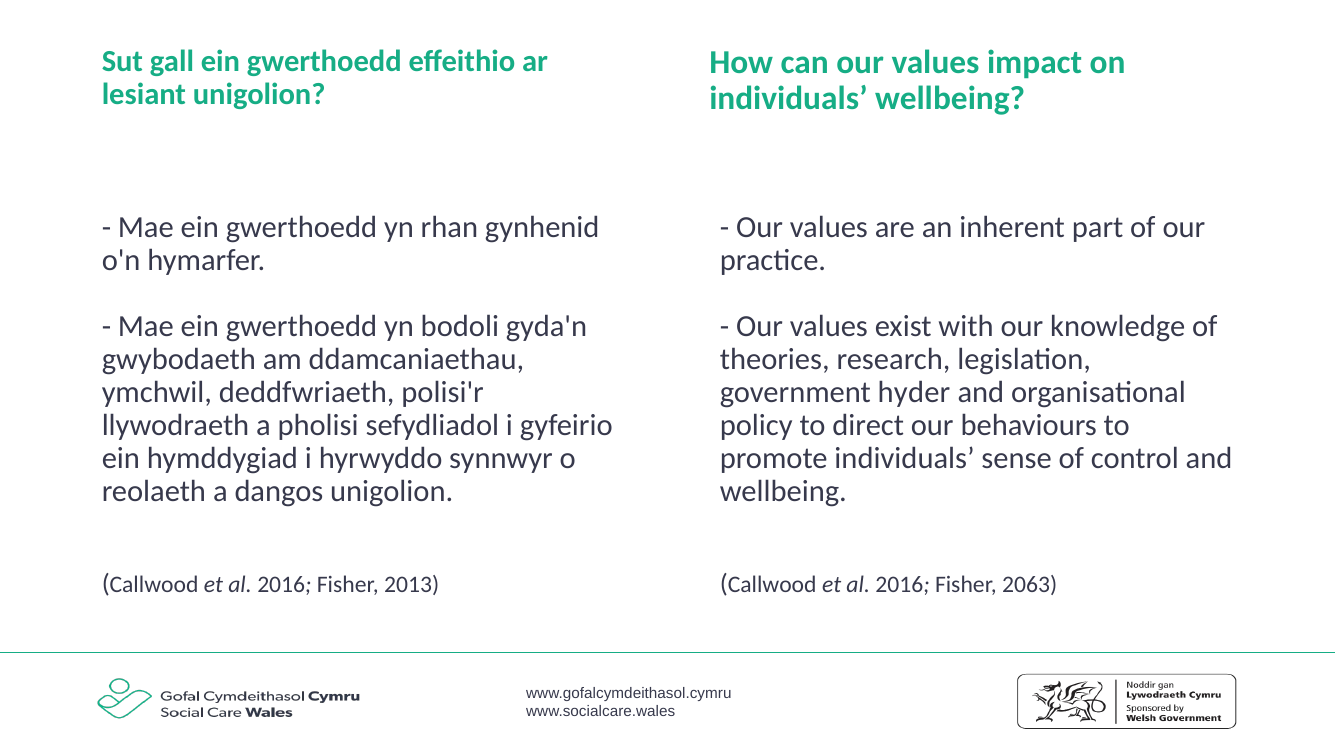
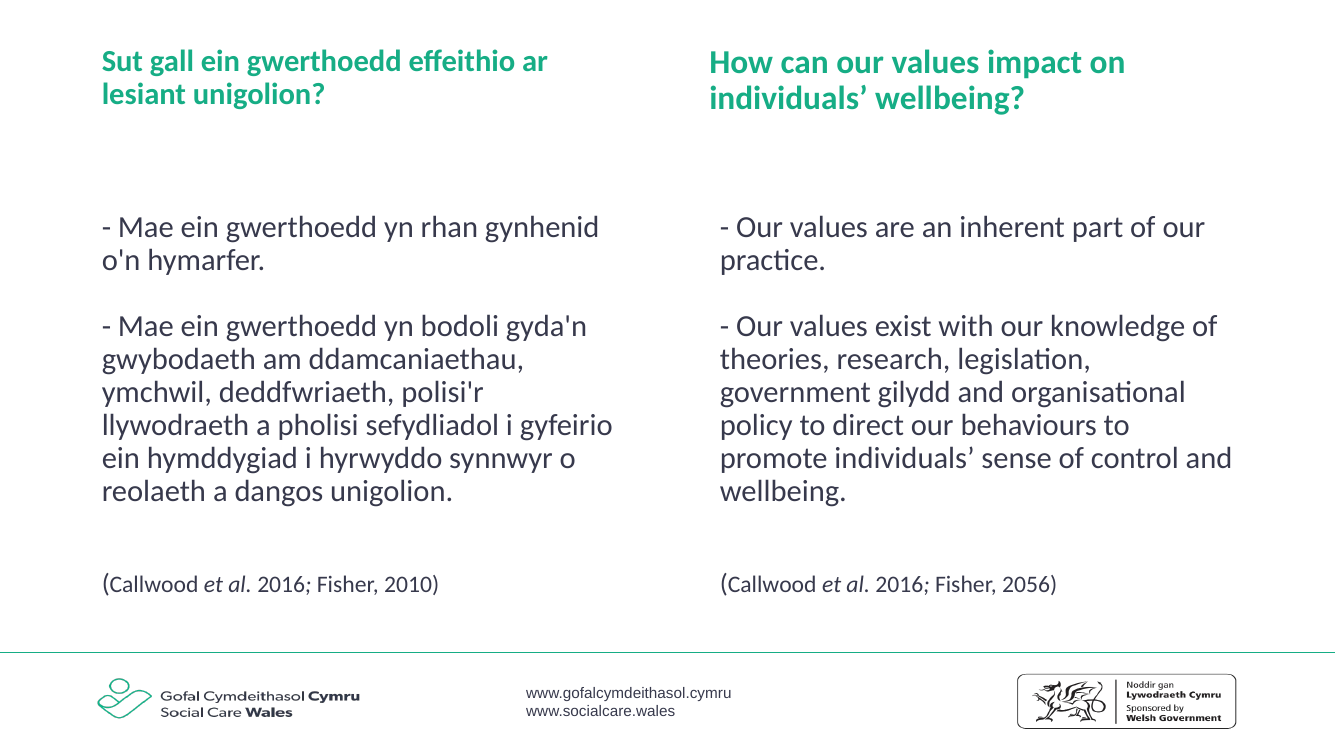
hyder: hyder -> gilydd
2013: 2013 -> 2010
2063: 2063 -> 2056
